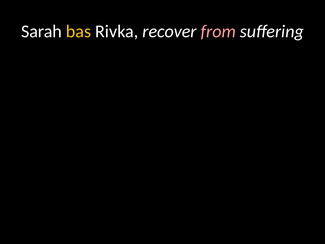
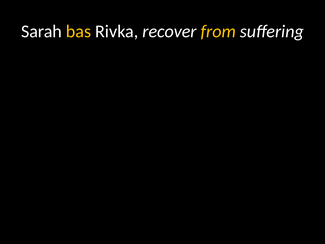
from colour: pink -> yellow
